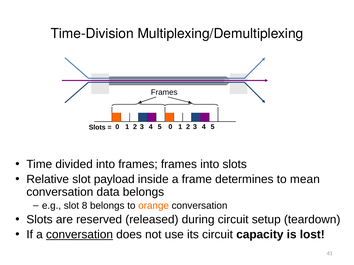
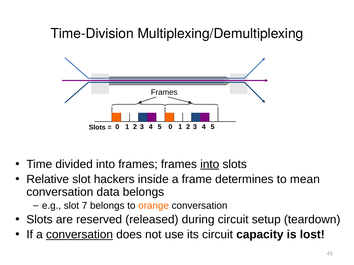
into at (210, 164) underline: none -> present
payload: payload -> hackers
8: 8 -> 7
